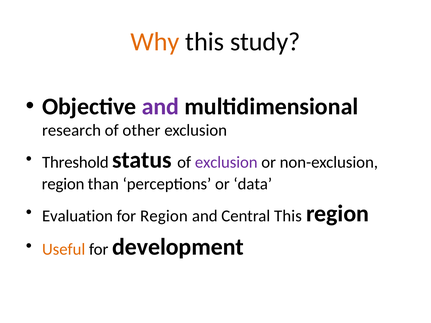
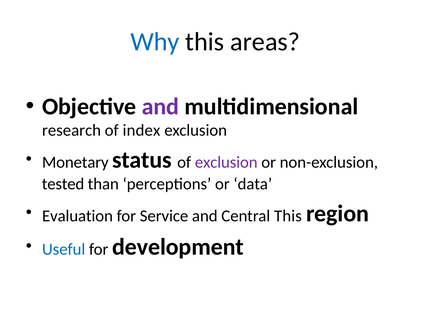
Why colour: orange -> blue
study: study -> areas
other: other -> index
Threshold: Threshold -> Monetary
region at (63, 184): region -> tested
for Region: Region -> Service
Useful colour: orange -> blue
